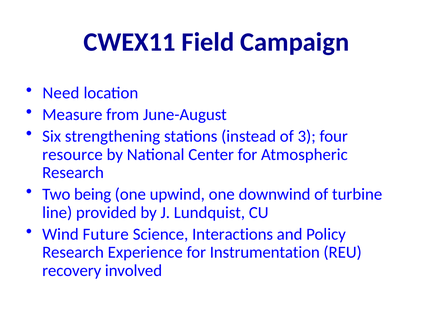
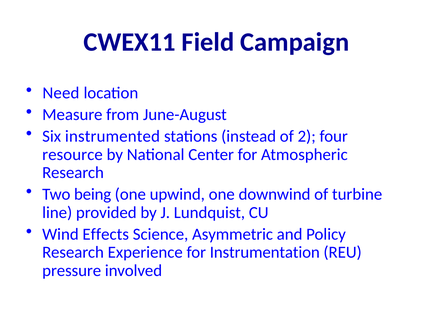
strengthening: strengthening -> instrumented
3: 3 -> 2
Future: Future -> Effects
Interactions: Interactions -> Asymmetric
recovery: recovery -> pressure
